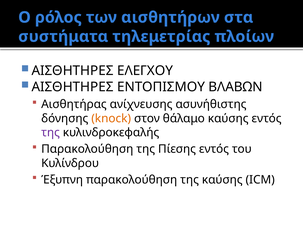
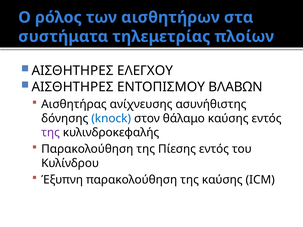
knock colour: orange -> blue
